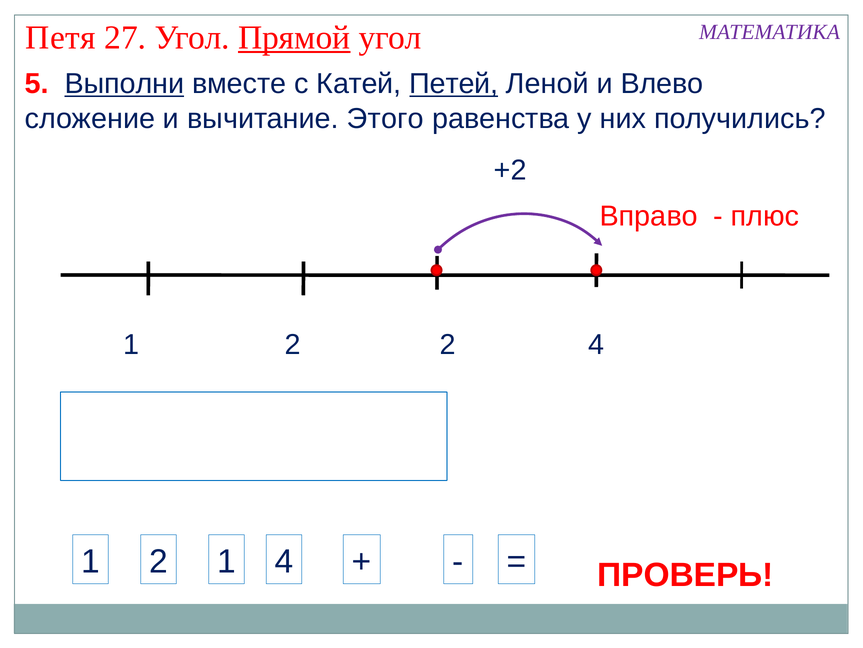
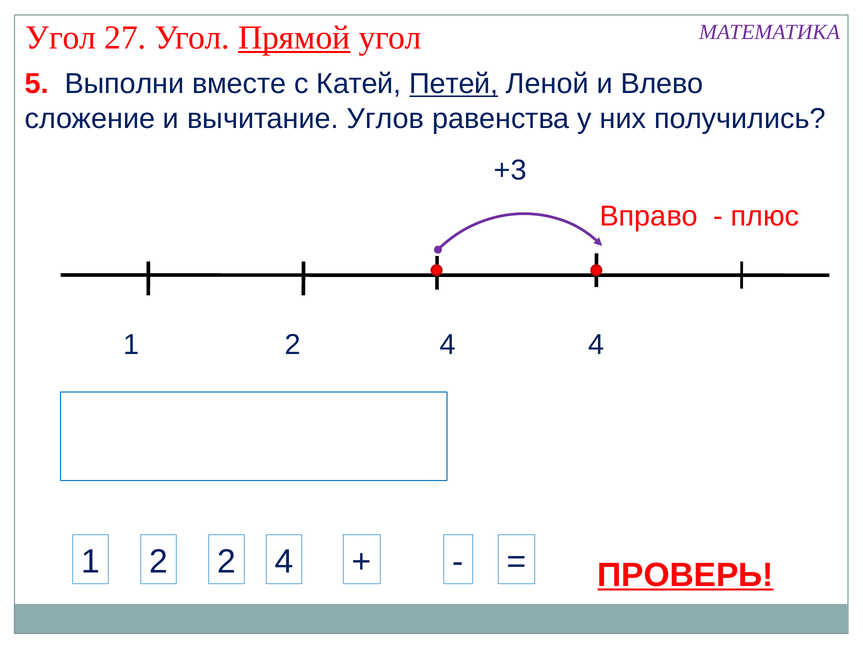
Петя at (61, 38): Петя -> Угол
Выполни underline: present -> none
Этого: Этого -> Углов
+2: +2 -> +3
2 at (448, 344): 2 -> 4
2 1: 1 -> 2
ПРОВЕРЬ underline: none -> present
